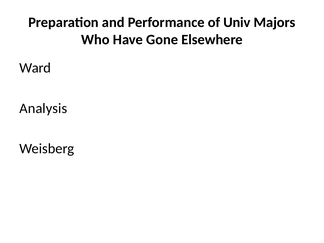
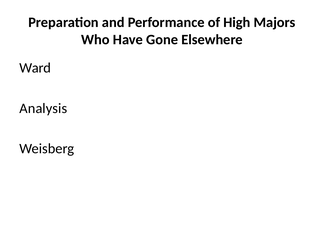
Univ: Univ -> High
